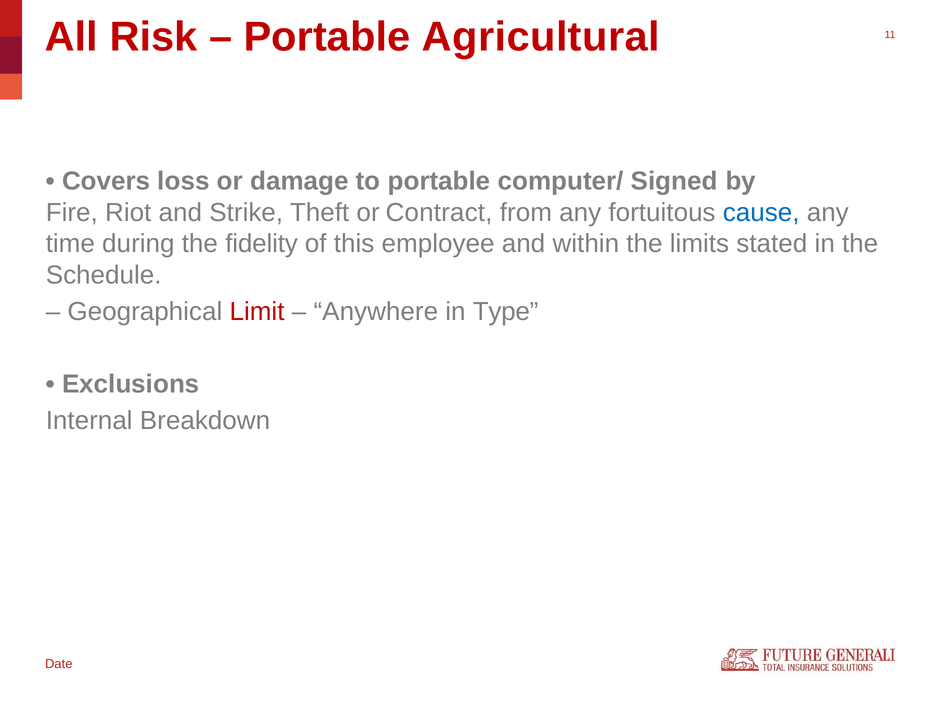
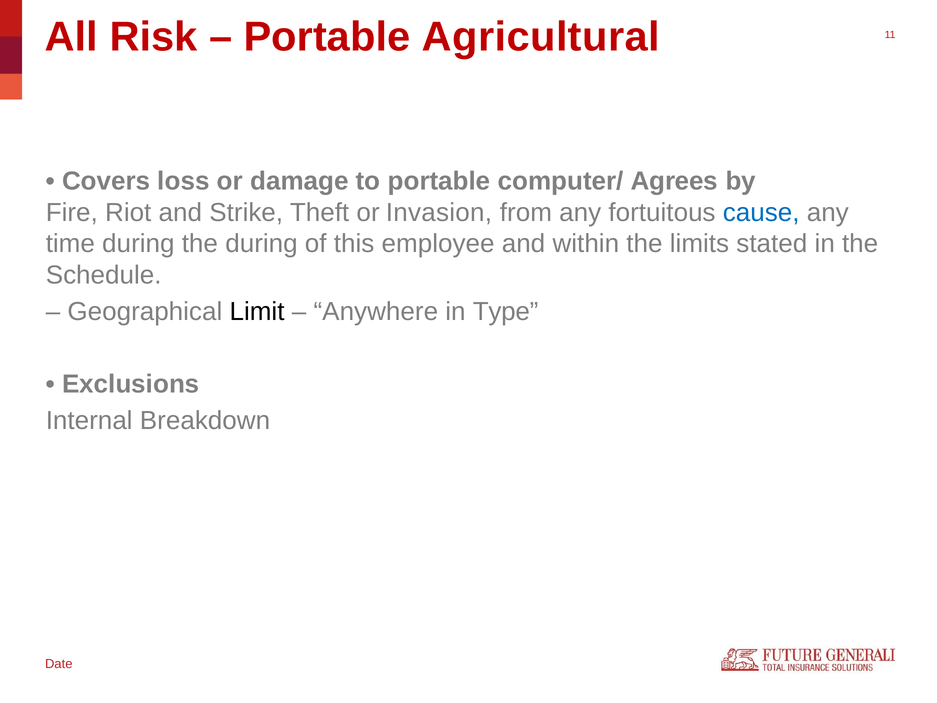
Signed: Signed -> Agrees
Contract: Contract -> Invasion
the fidelity: fidelity -> during
Limit colour: red -> black
